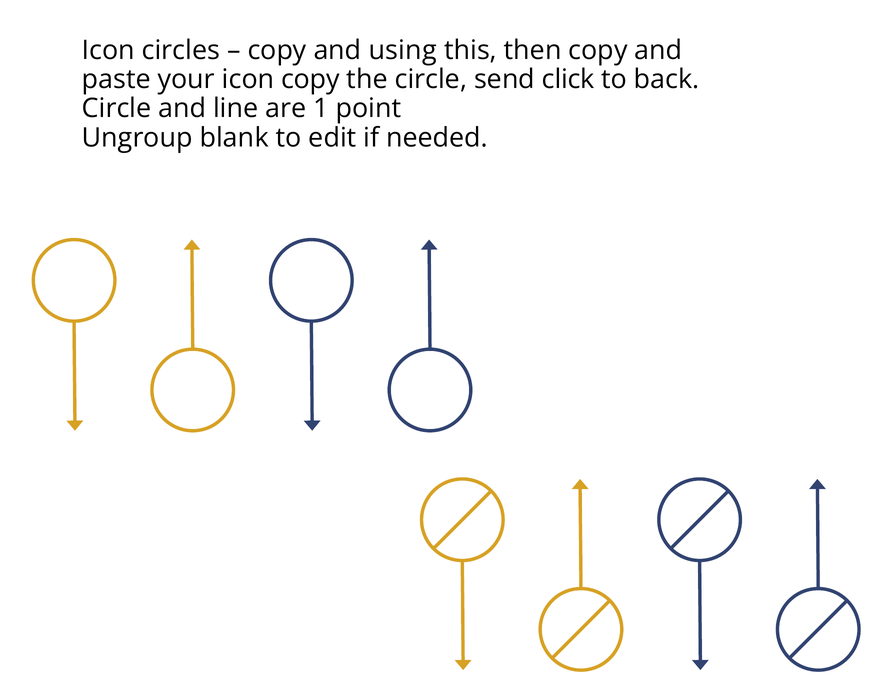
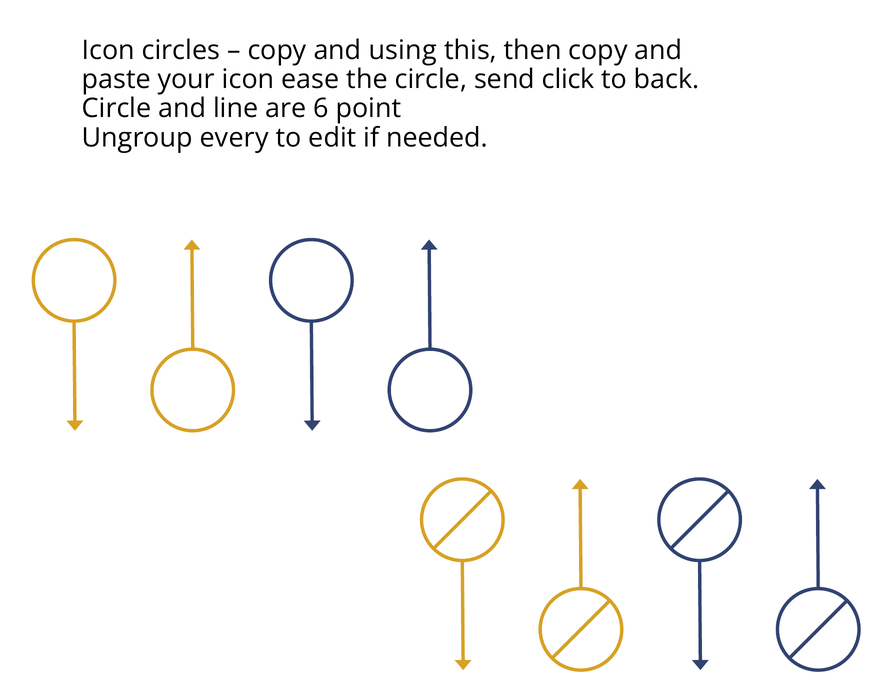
icon copy: copy -> ease
1: 1 -> 6
blank: blank -> every
